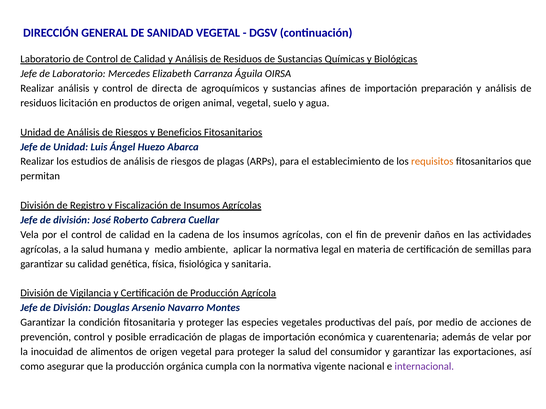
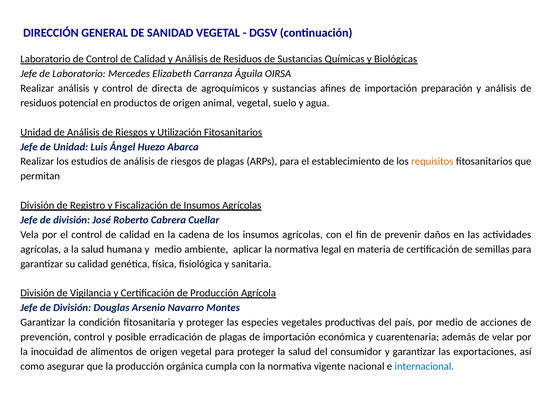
licitación: licitación -> potencial
Beneficios: Beneficios -> Utilización
internacional colour: purple -> blue
